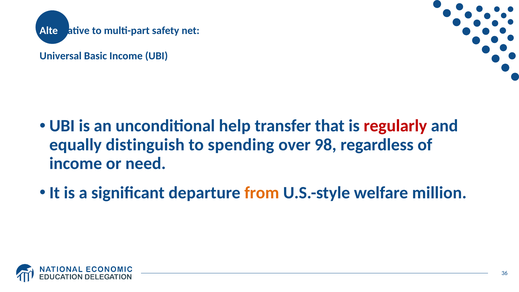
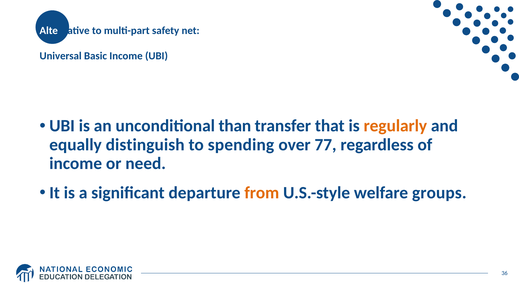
help: help -> than
regularly colour: red -> orange
98: 98 -> 77
million: million -> groups
